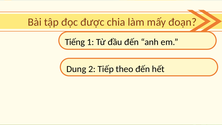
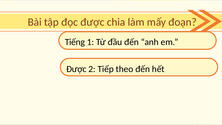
Dung at (76, 69): Dung -> Được
